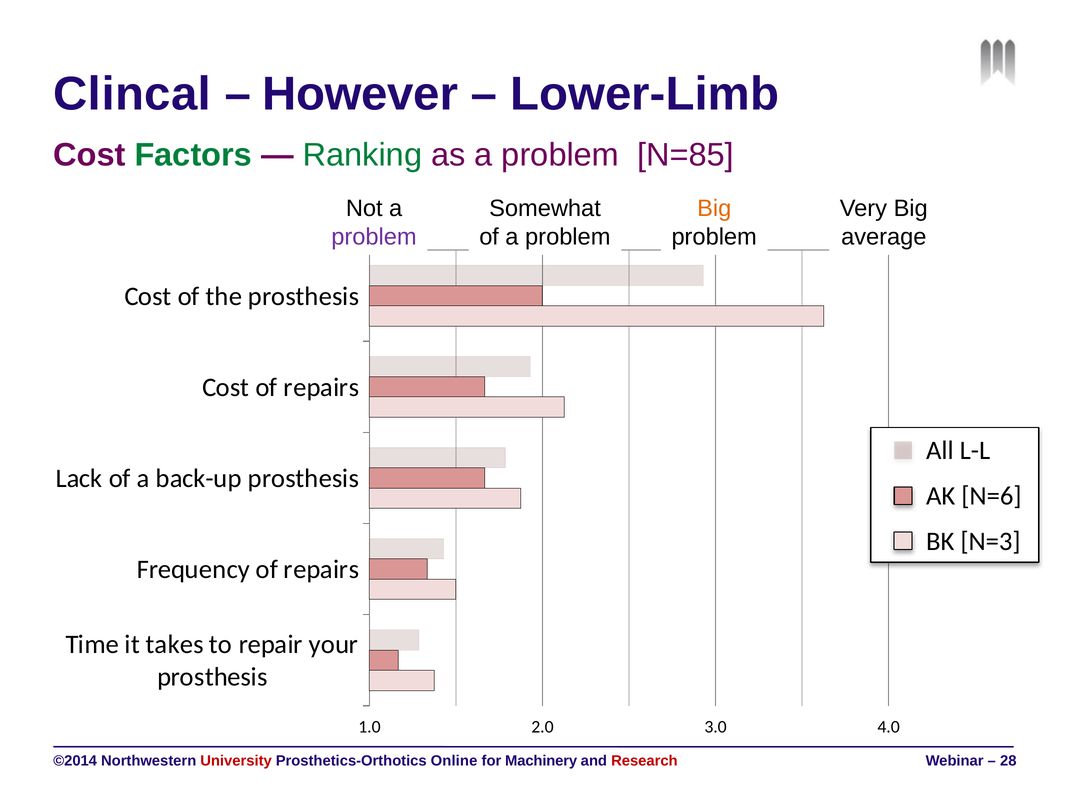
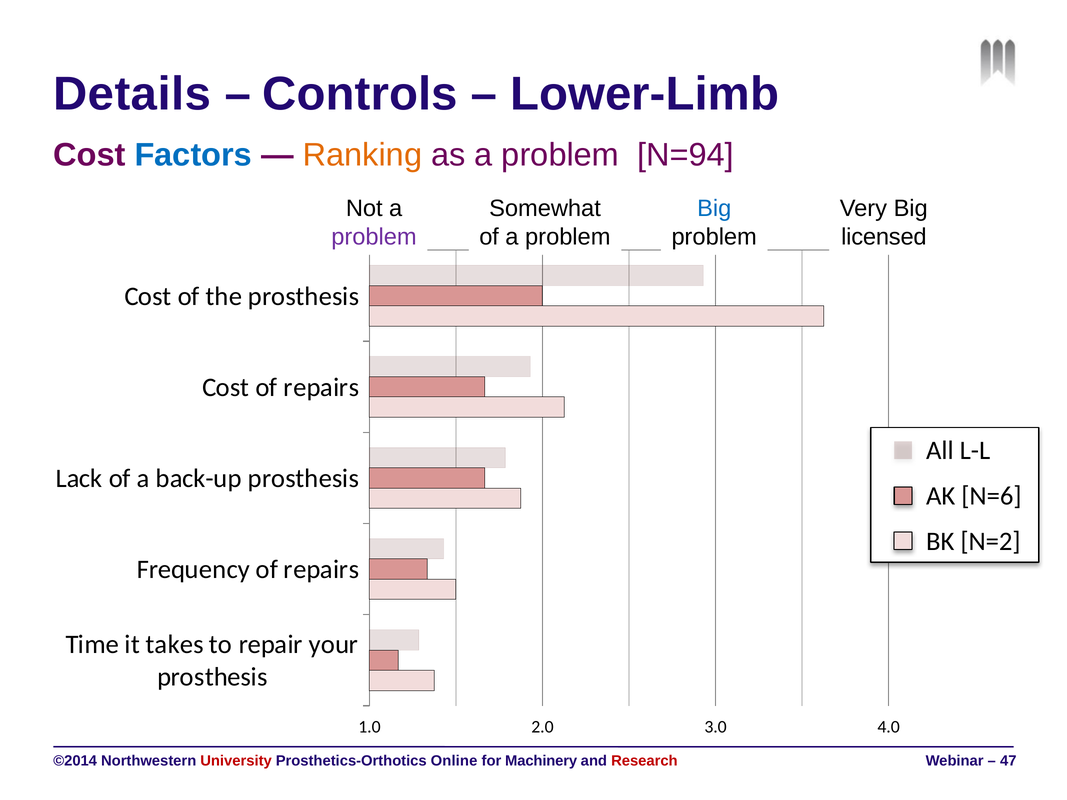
Clincal: Clincal -> Details
However: However -> Controls
Factors colour: green -> blue
Ranking colour: green -> orange
N=85: N=85 -> N=94
Big at (714, 209) colour: orange -> blue
average: average -> licensed
N=3: N=3 -> N=2
28: 28 -> 47
